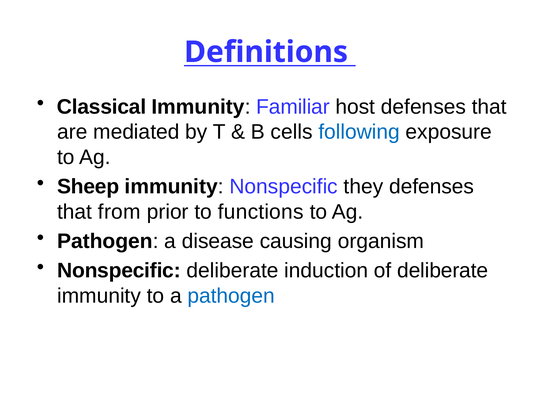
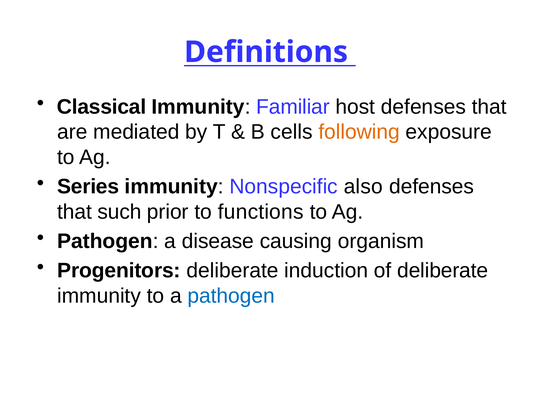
following colour: blue -> orange
Sheep: Sheep -> Series
they: they -> also
from: from -> such
Nonspecific at (119, 271): Nonspecific -> Progenitors
